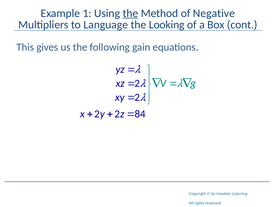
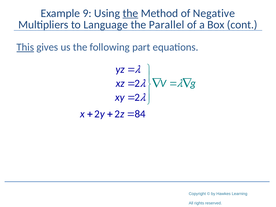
1: 1 -> 9
Looking: Looking -> Parallel
This underline: none -> present
gain: gain -> part
